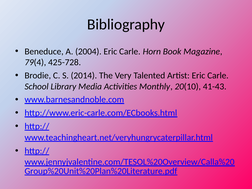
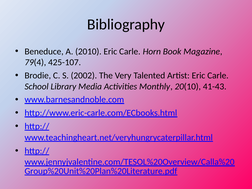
2004: 2004 -> 2010
425-728: 425-728 -> 425-107
2014: 2014 -> 2002
